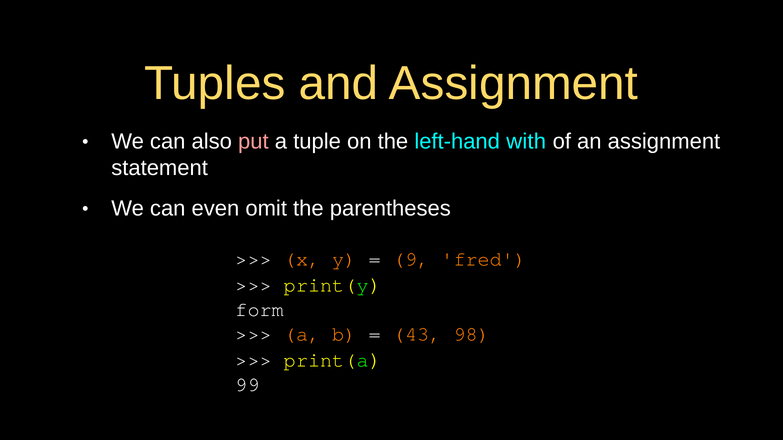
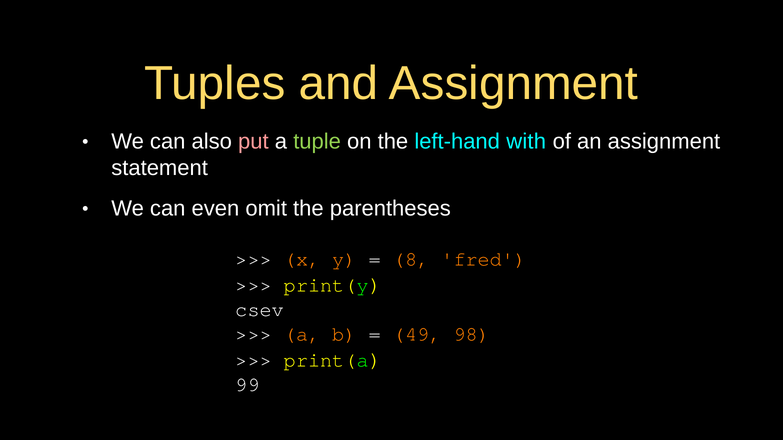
tuple colour: white -> light green
9: 9 -> 8
form: form -> csev
43: 43 -> 49
